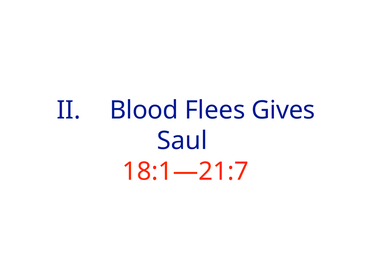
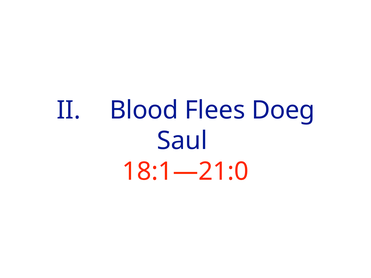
Gives: Gives -> Doeg
18:1—21:7: 18:1—21:7 -> 18:1—21:0
